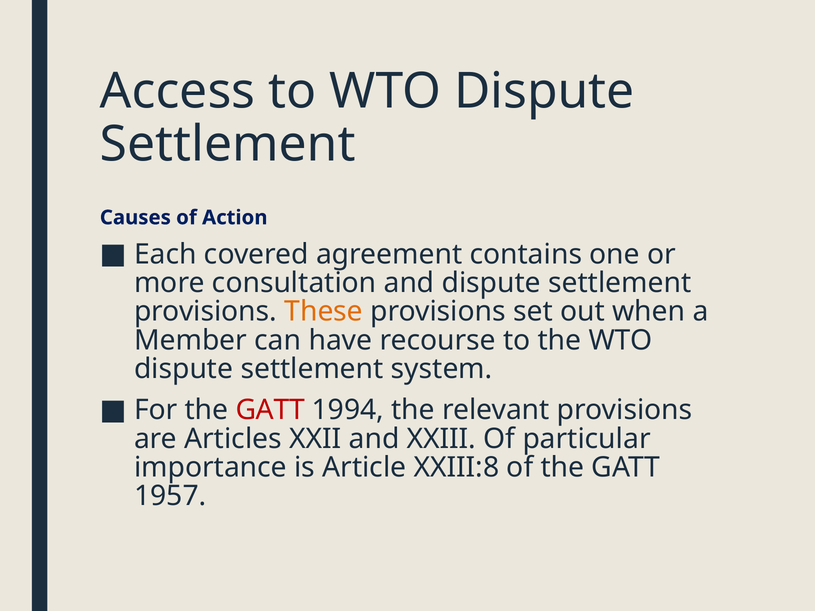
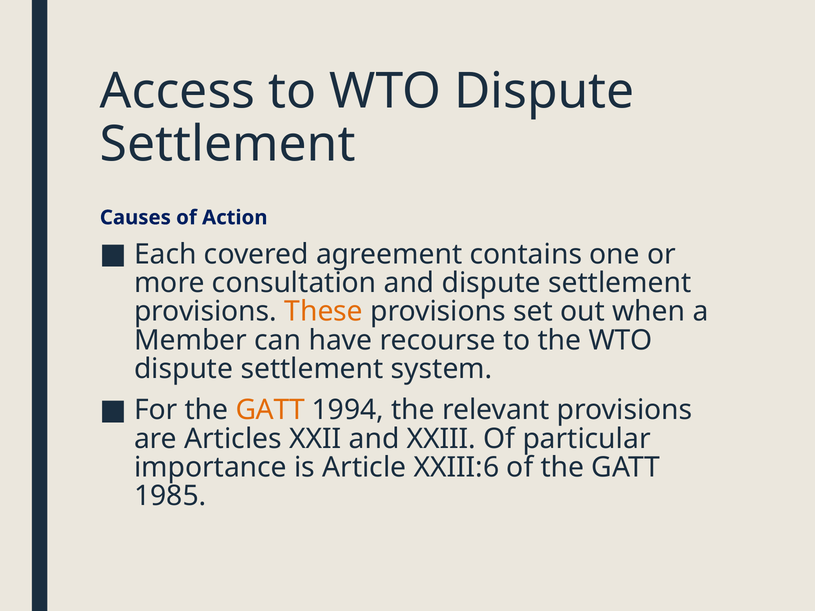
GATT at (270, 410) colour: red -> orange
XXIII:8: XXIII:8 -> XXIII:6
1957: 1957 -> 1985
